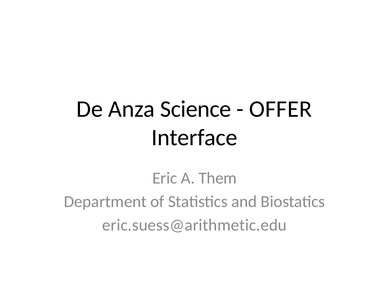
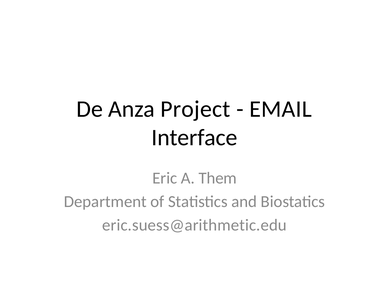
Science: Science -> Project
OFFER: OFFER -> EMAIL
